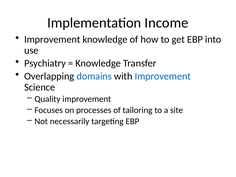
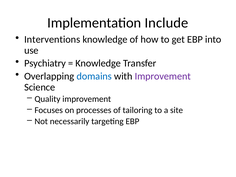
Income: Income -> Include
Improvement at (52, 39): Improvement -> Interventions
Improvement at (163, 76) colour: blue -> purple
